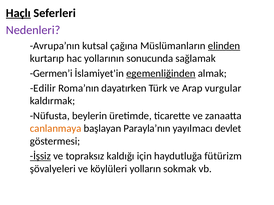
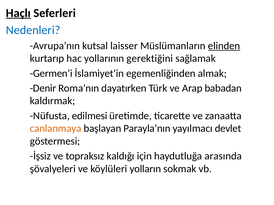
Nedenleri colour: purple -> blue
çağına: çağına -> laisser
sonucunda: sonucunda -> gerektiğini
egemenliğinden underline: present -> none
Edilir: Edilir -> Denir
vurgular: vurgular -> babadan
beylerin: beylerin -> edilmesi
İşsiz underline: present -> none
fütürizm: fütürizm -> arasında
